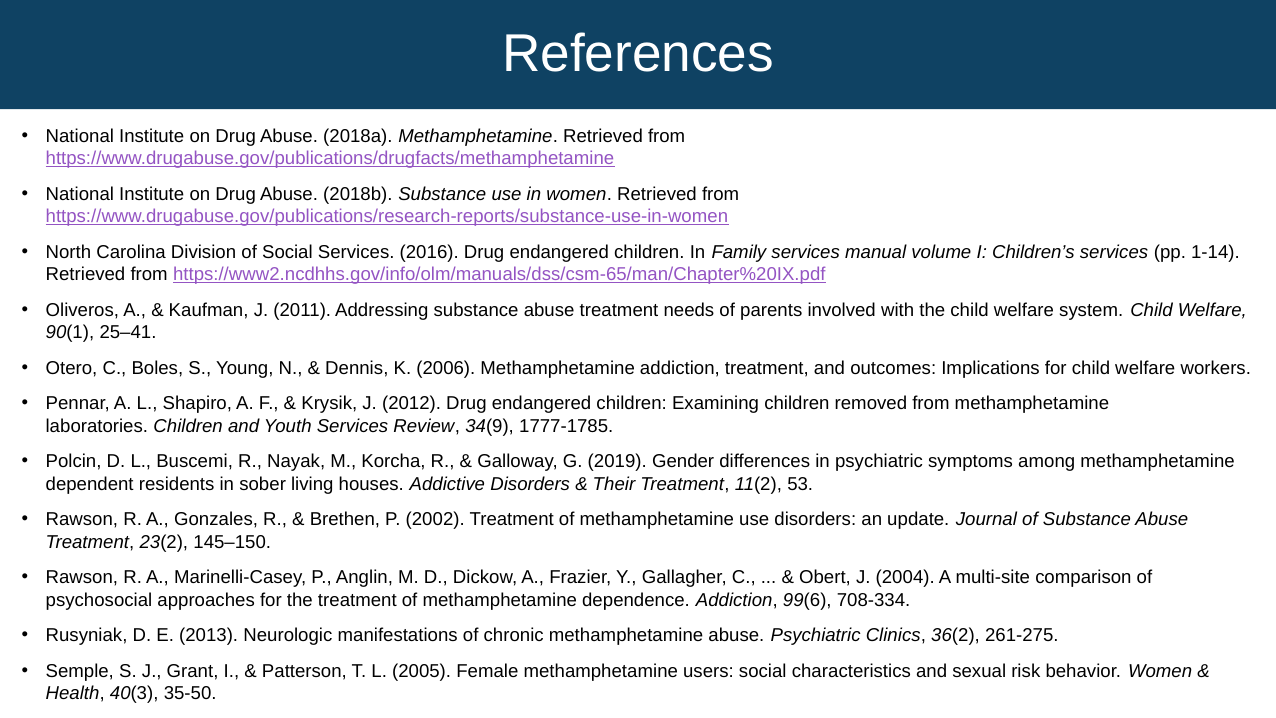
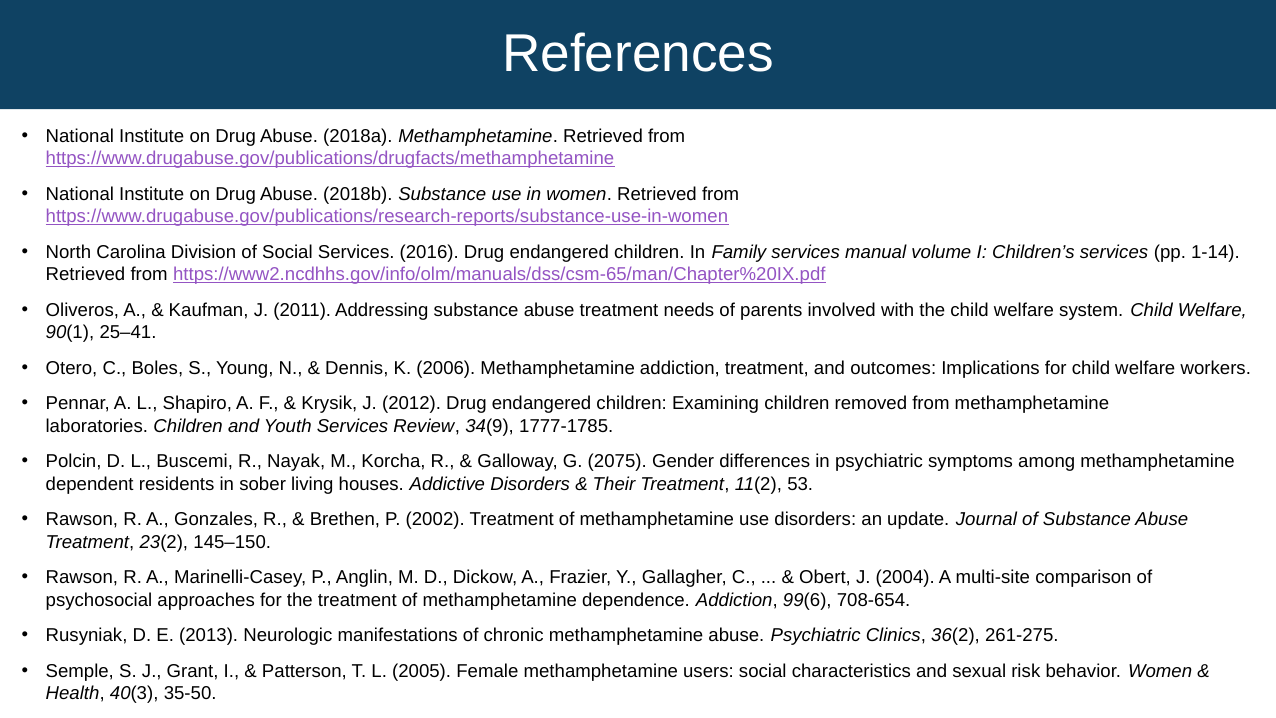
2019: 2019 -> 2075
708-334: 708-334 -> 708-654
